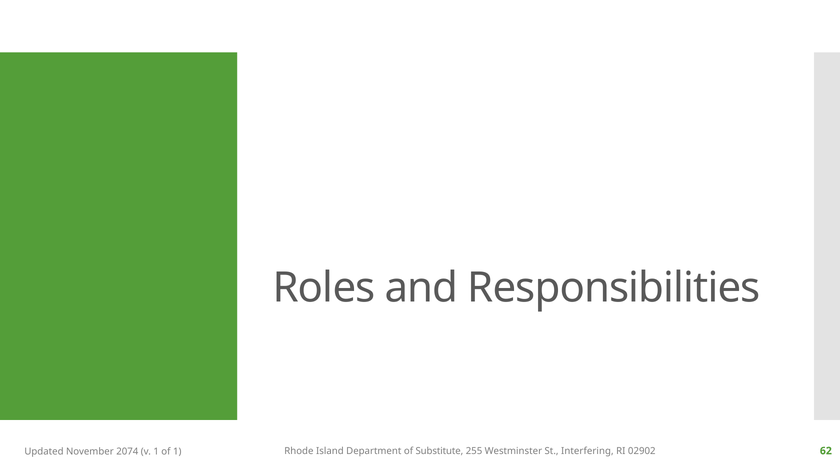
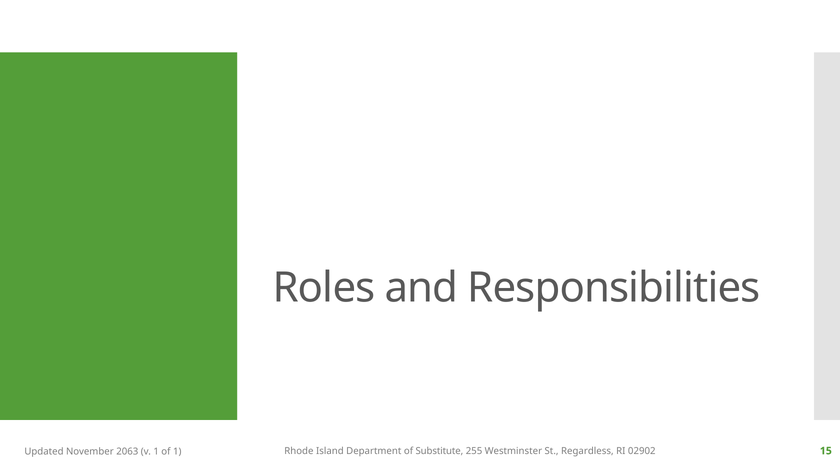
Interfering: Interfering -> Regardless
62: 62 -> 15
2074: 2074 -> 2063
